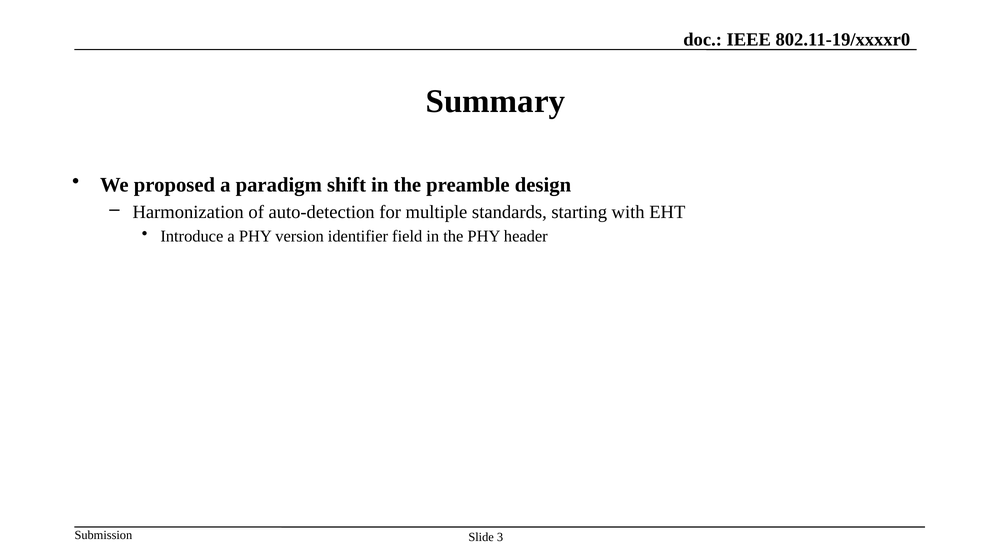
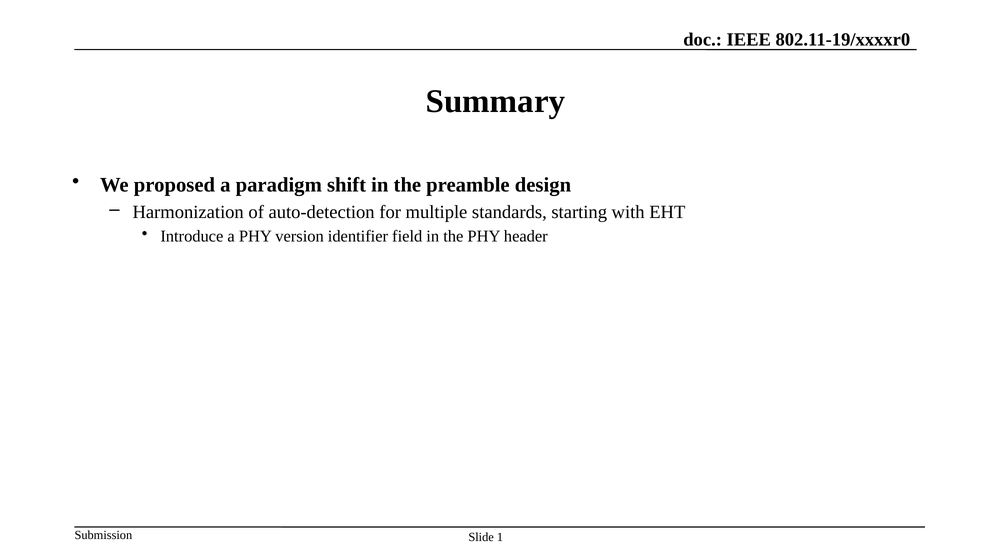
3: 3 -> 1
